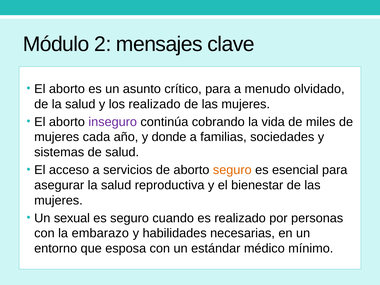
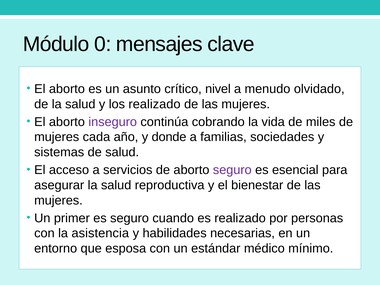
2: 2 -> 0
crítico para: para -> nivel
seguro at (232, 170) colour: orange -> purple
sexual: sexual -> primer
embarazo: embarazo -> asistencia
